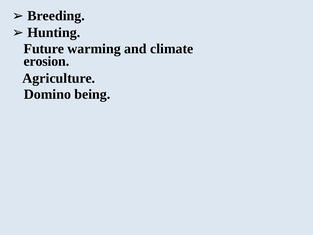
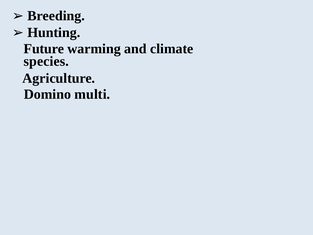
erosion: erosion -> species
being: being -> multi
